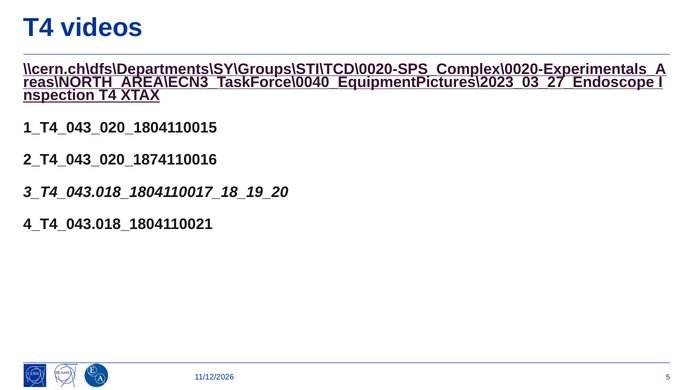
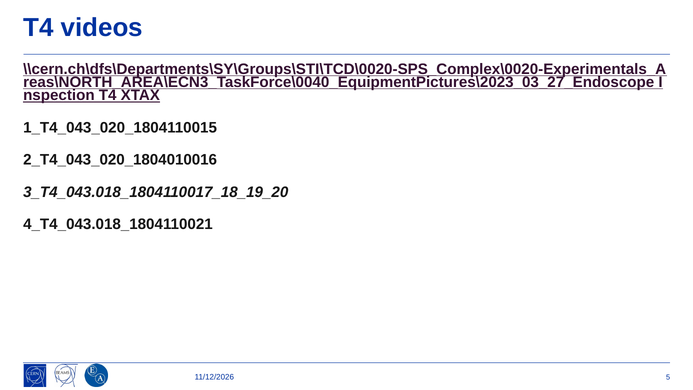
2_T4_043_020_1874110016: 2_T4_043_020_1874110016 -> 2_T4_043_020_1804010016
